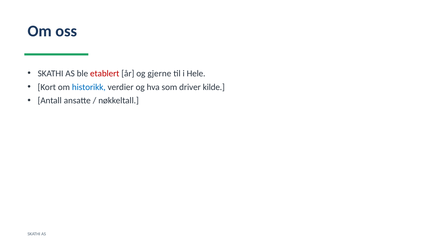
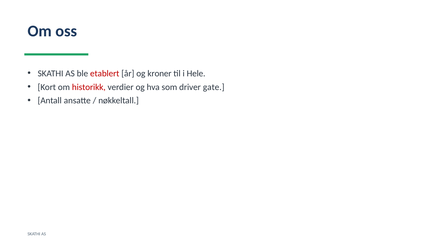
gjerne: gjerne -> kroner
historikk colour: blue -> red
kilde: kilde -> gate
